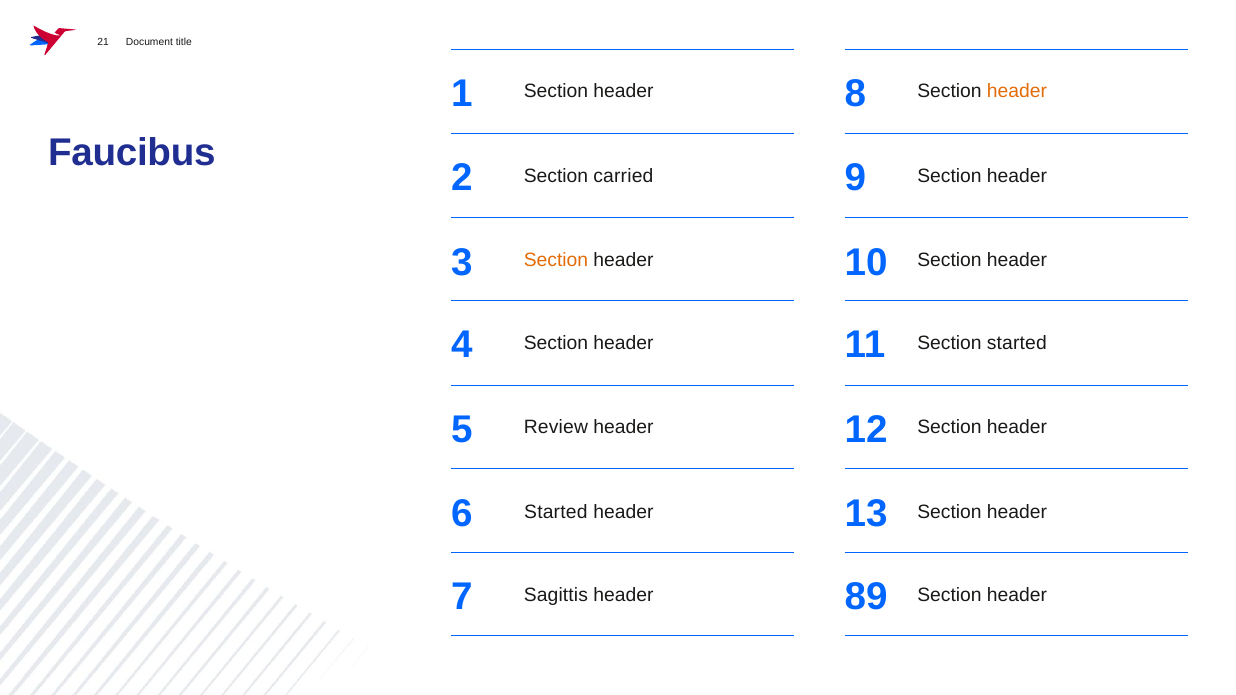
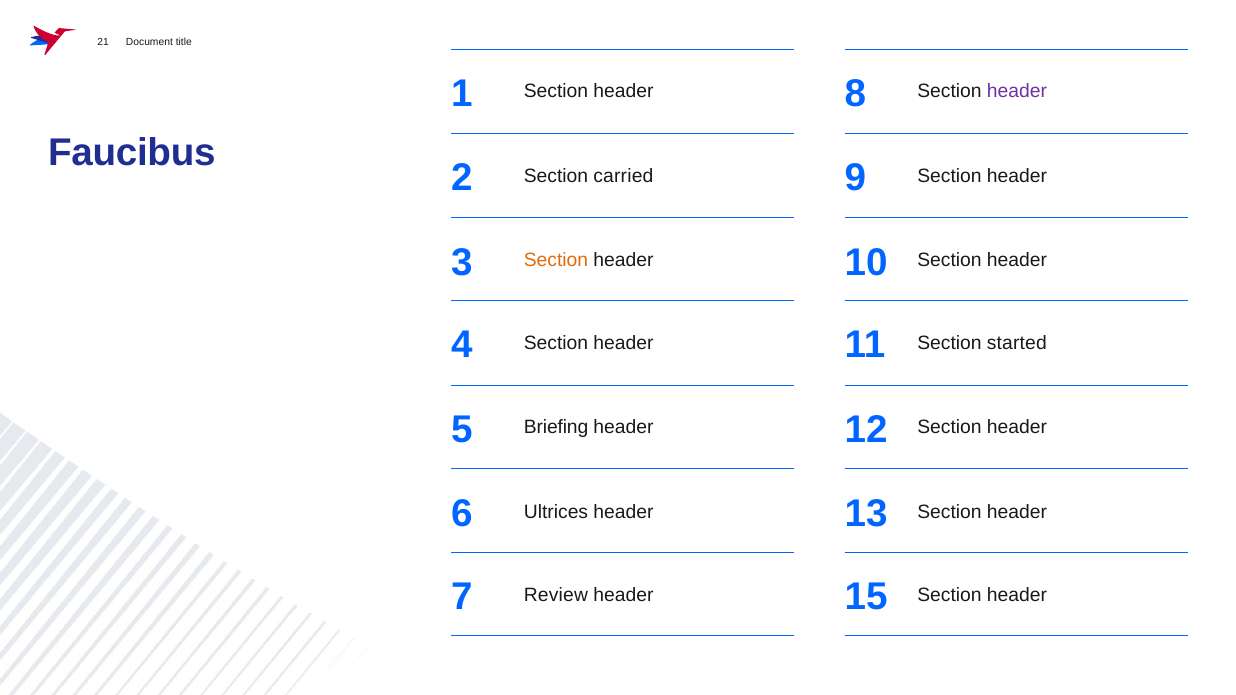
header at (1017, 92) colour: orange -> purple
Review: Review -> Briefing
6 Started: Started -> Ultrices
Sagittis: Sagittis -> Review
89: 89 -> 15
